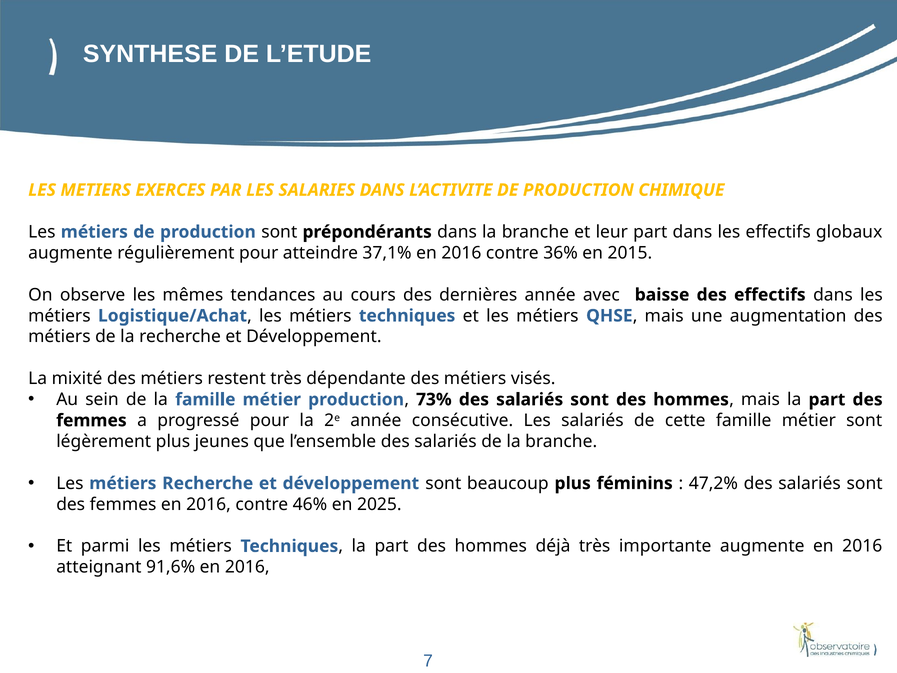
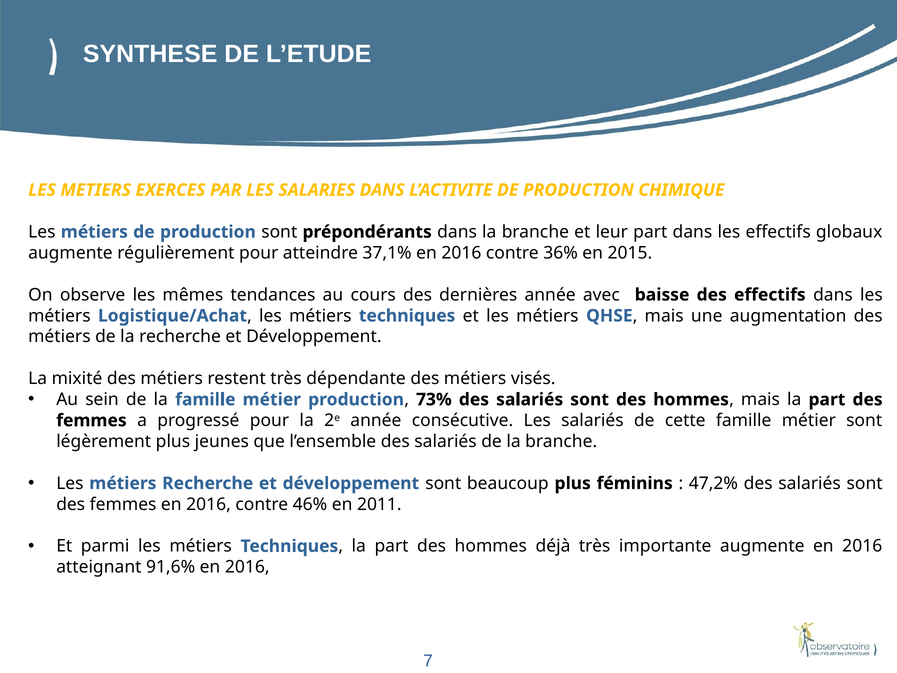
2025: 2025 -> 2011
